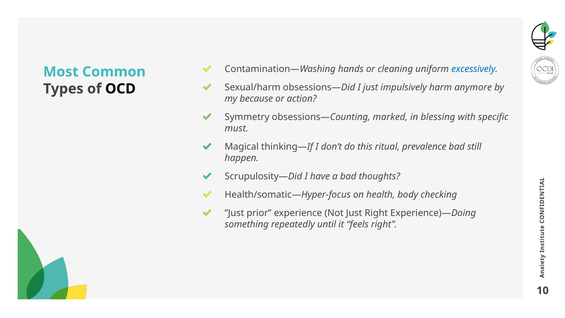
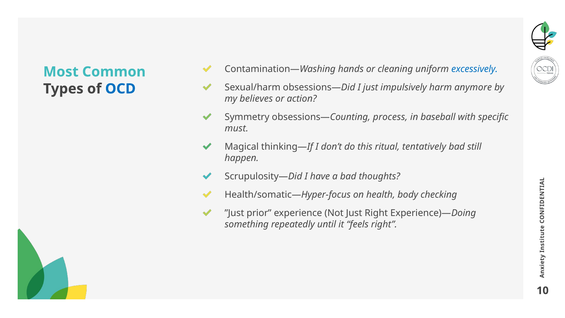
OCD colour: black -> blue
because: because -> believes
marked: marked -> process
blessing: blessing -> baseball
prevalence: prevalence -> tentatively
